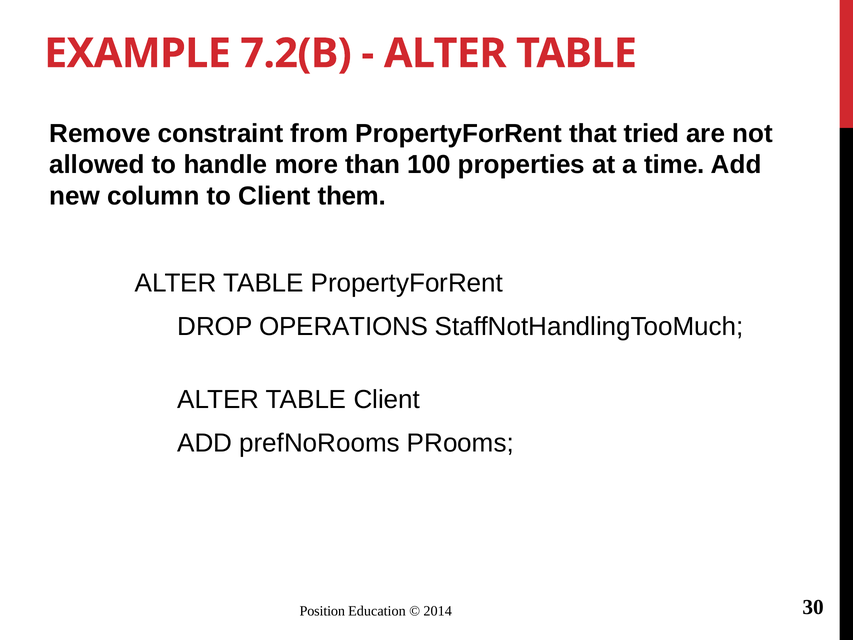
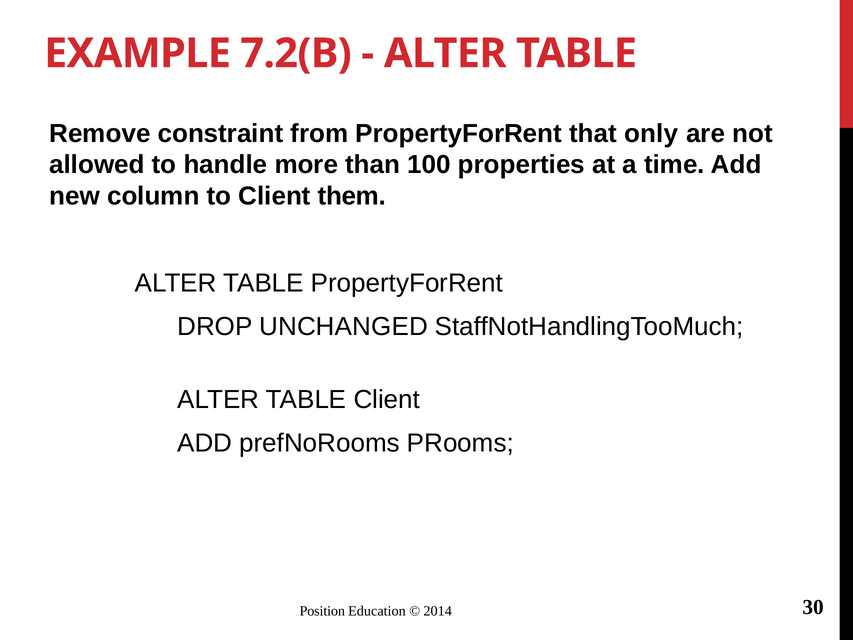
tried: tried -> only
OPERATIONS: OPERATIONS -> UNCHANGED
